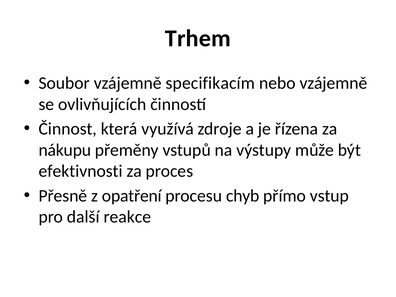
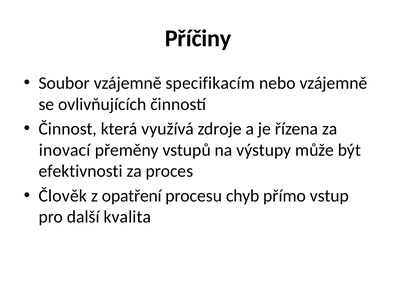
Trhem: Trhem -> Příčiny
nákupu: nákupu -> inovací
Přesně: Přesně -> Člověk
reakce: reakce -> kvalita
